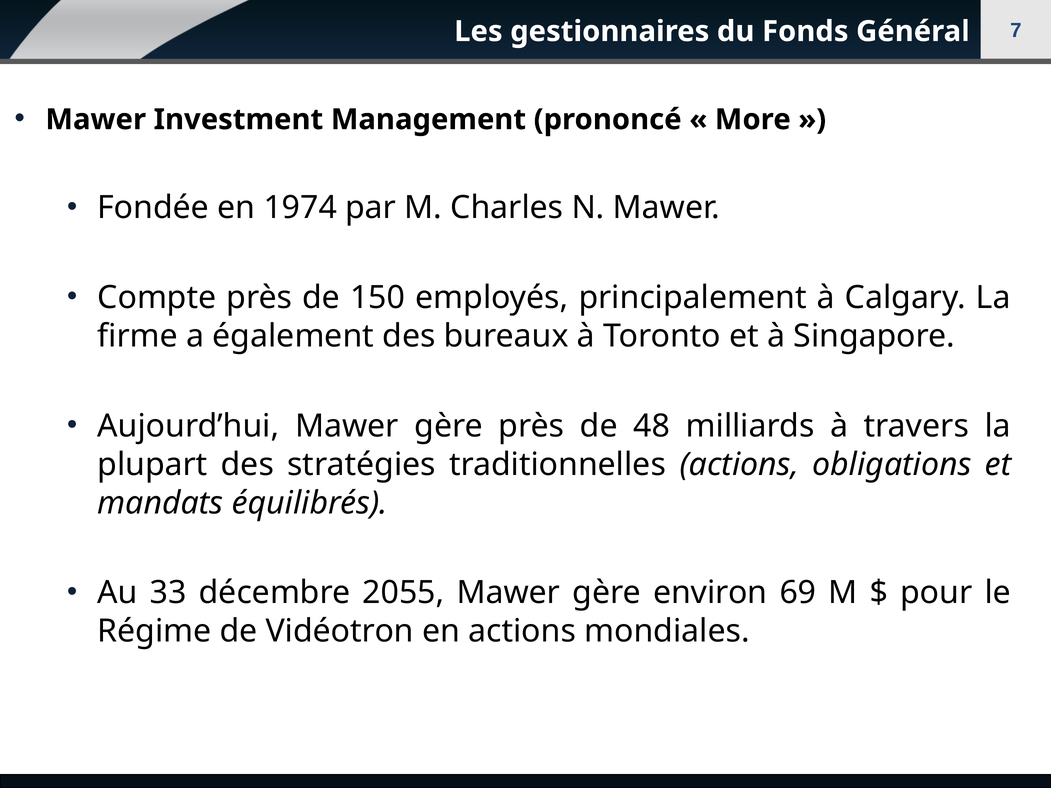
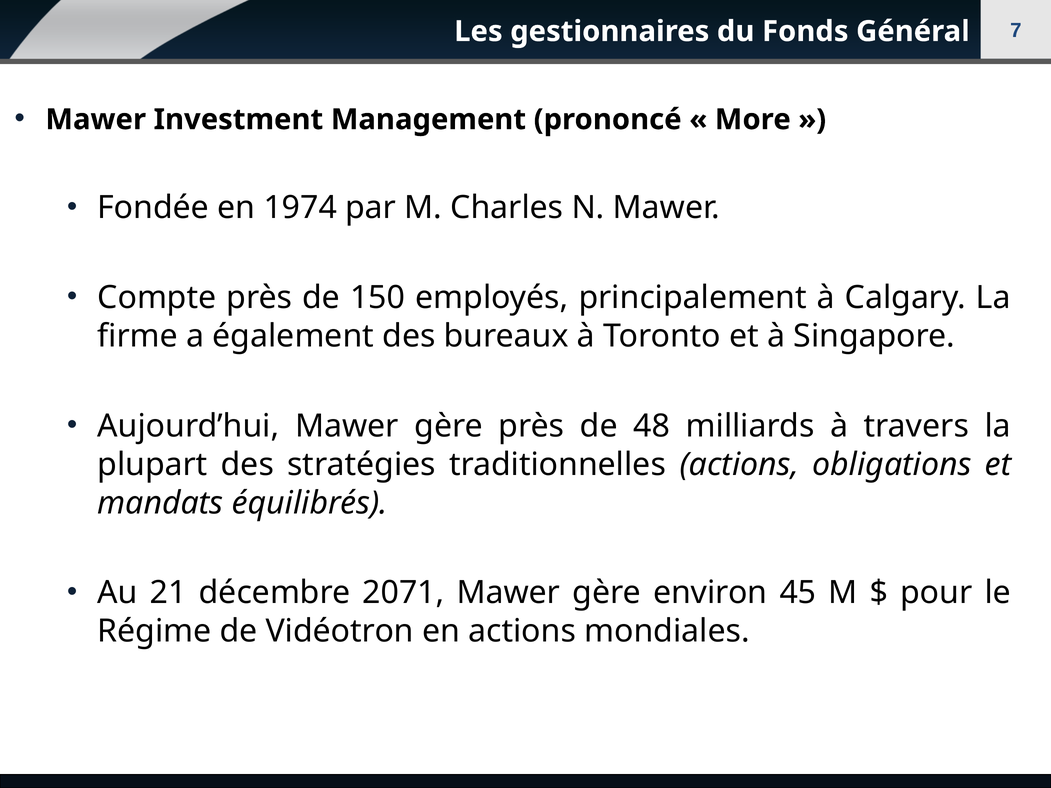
33: 33 -> 21
2055: 2055 -> 2071
69: 69 -> 45
